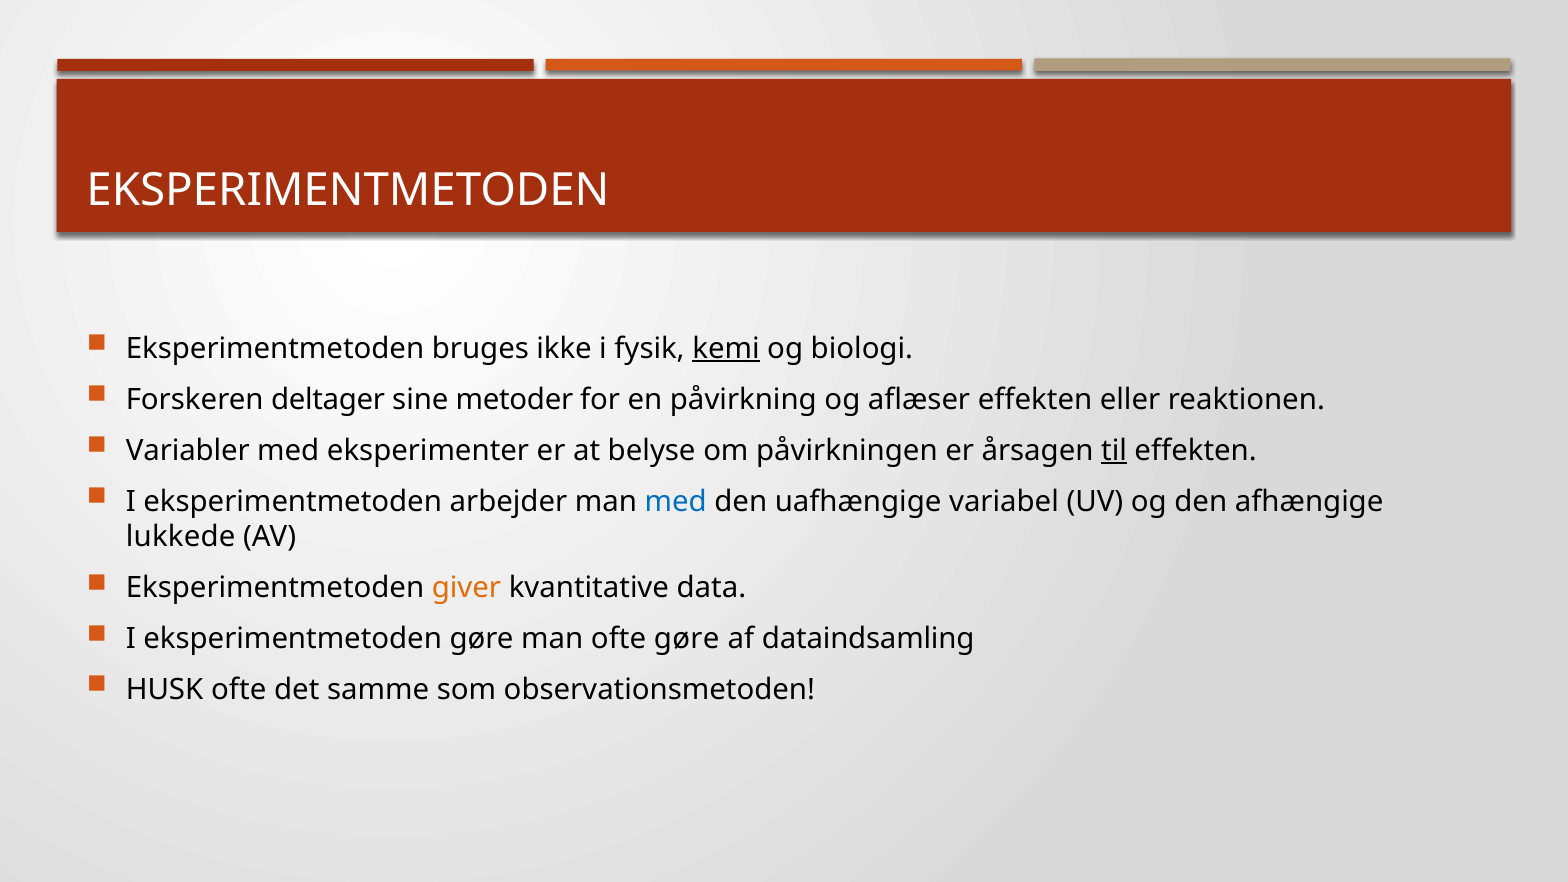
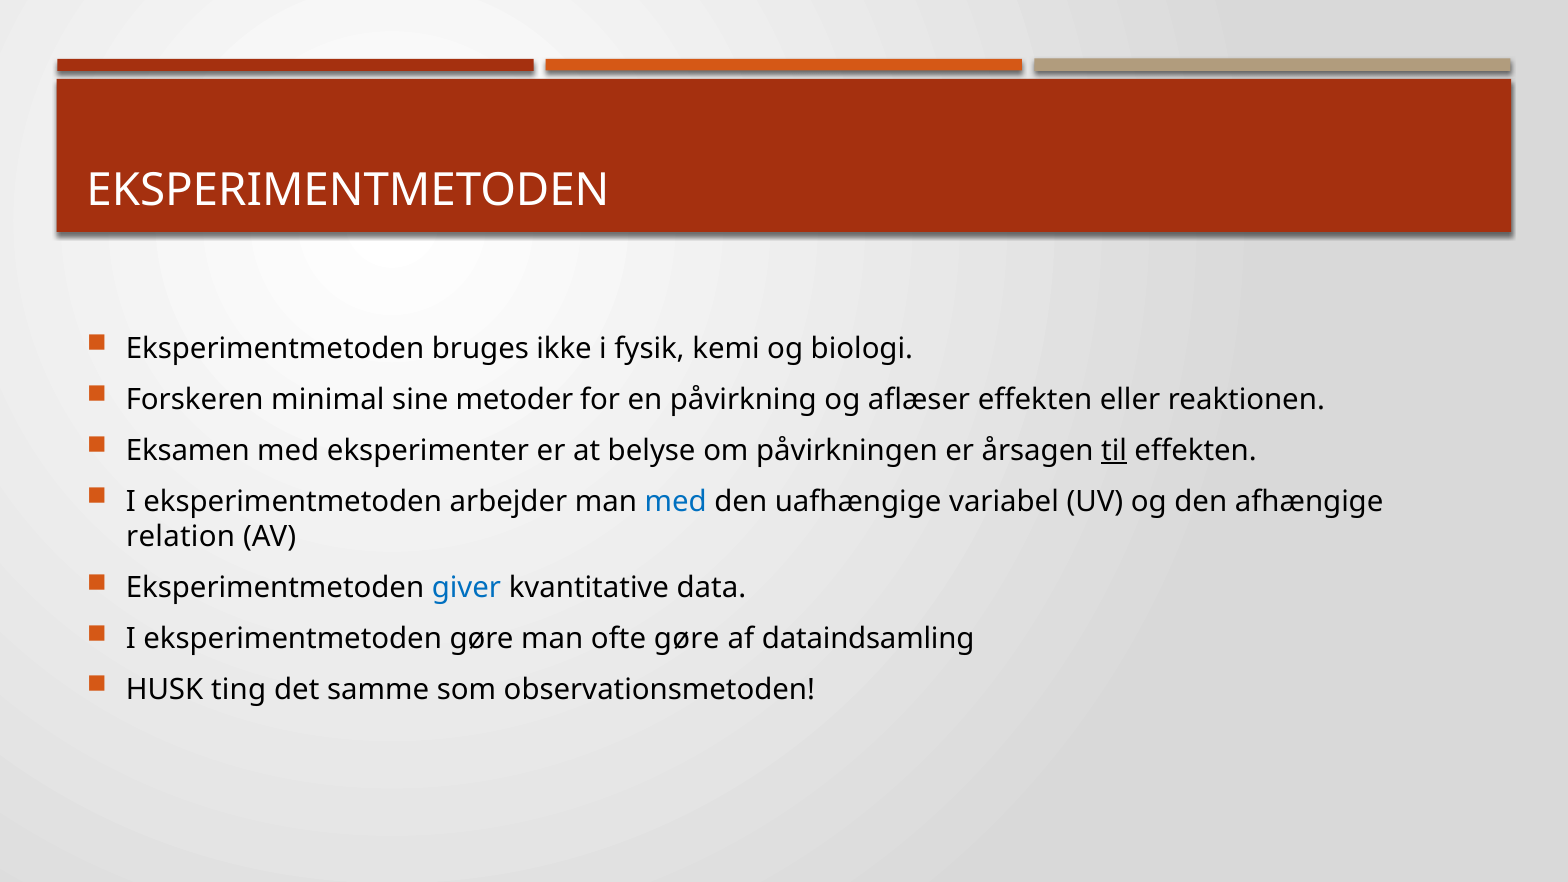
kemi underline: present -> none
deltager: deltager -> minimal
Variabler: Variabler -> Eksamen
lukkede: lukkede -> relation
giver colour: orange -> blue
HUSK ofte: ofte -> ting
